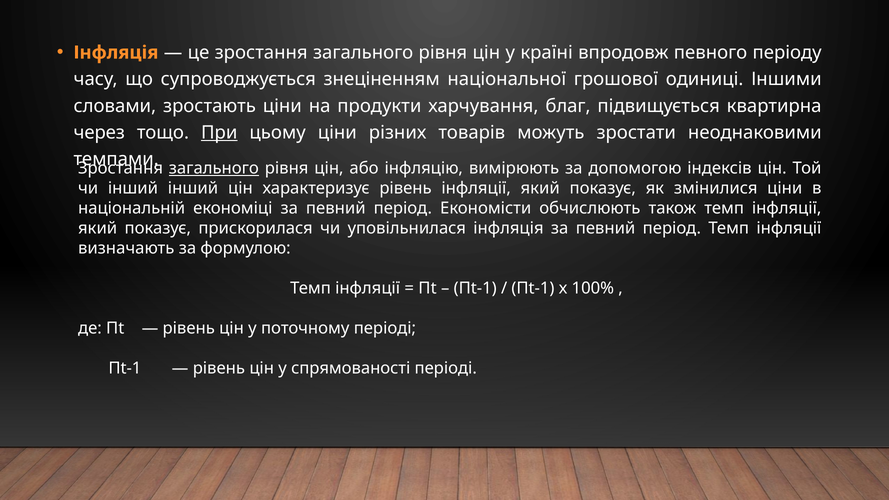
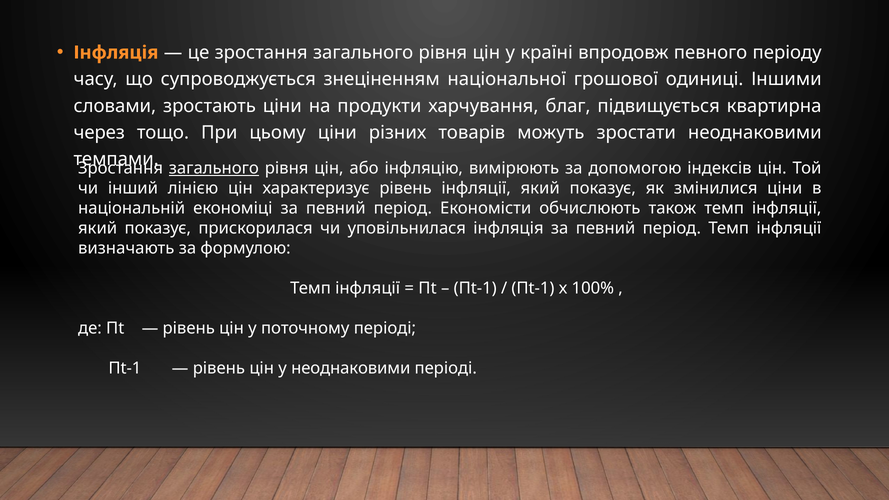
При underline: present -> none
інший інший: інший -> лінією
у спрямованості: спрямованості -> неоднаковими
